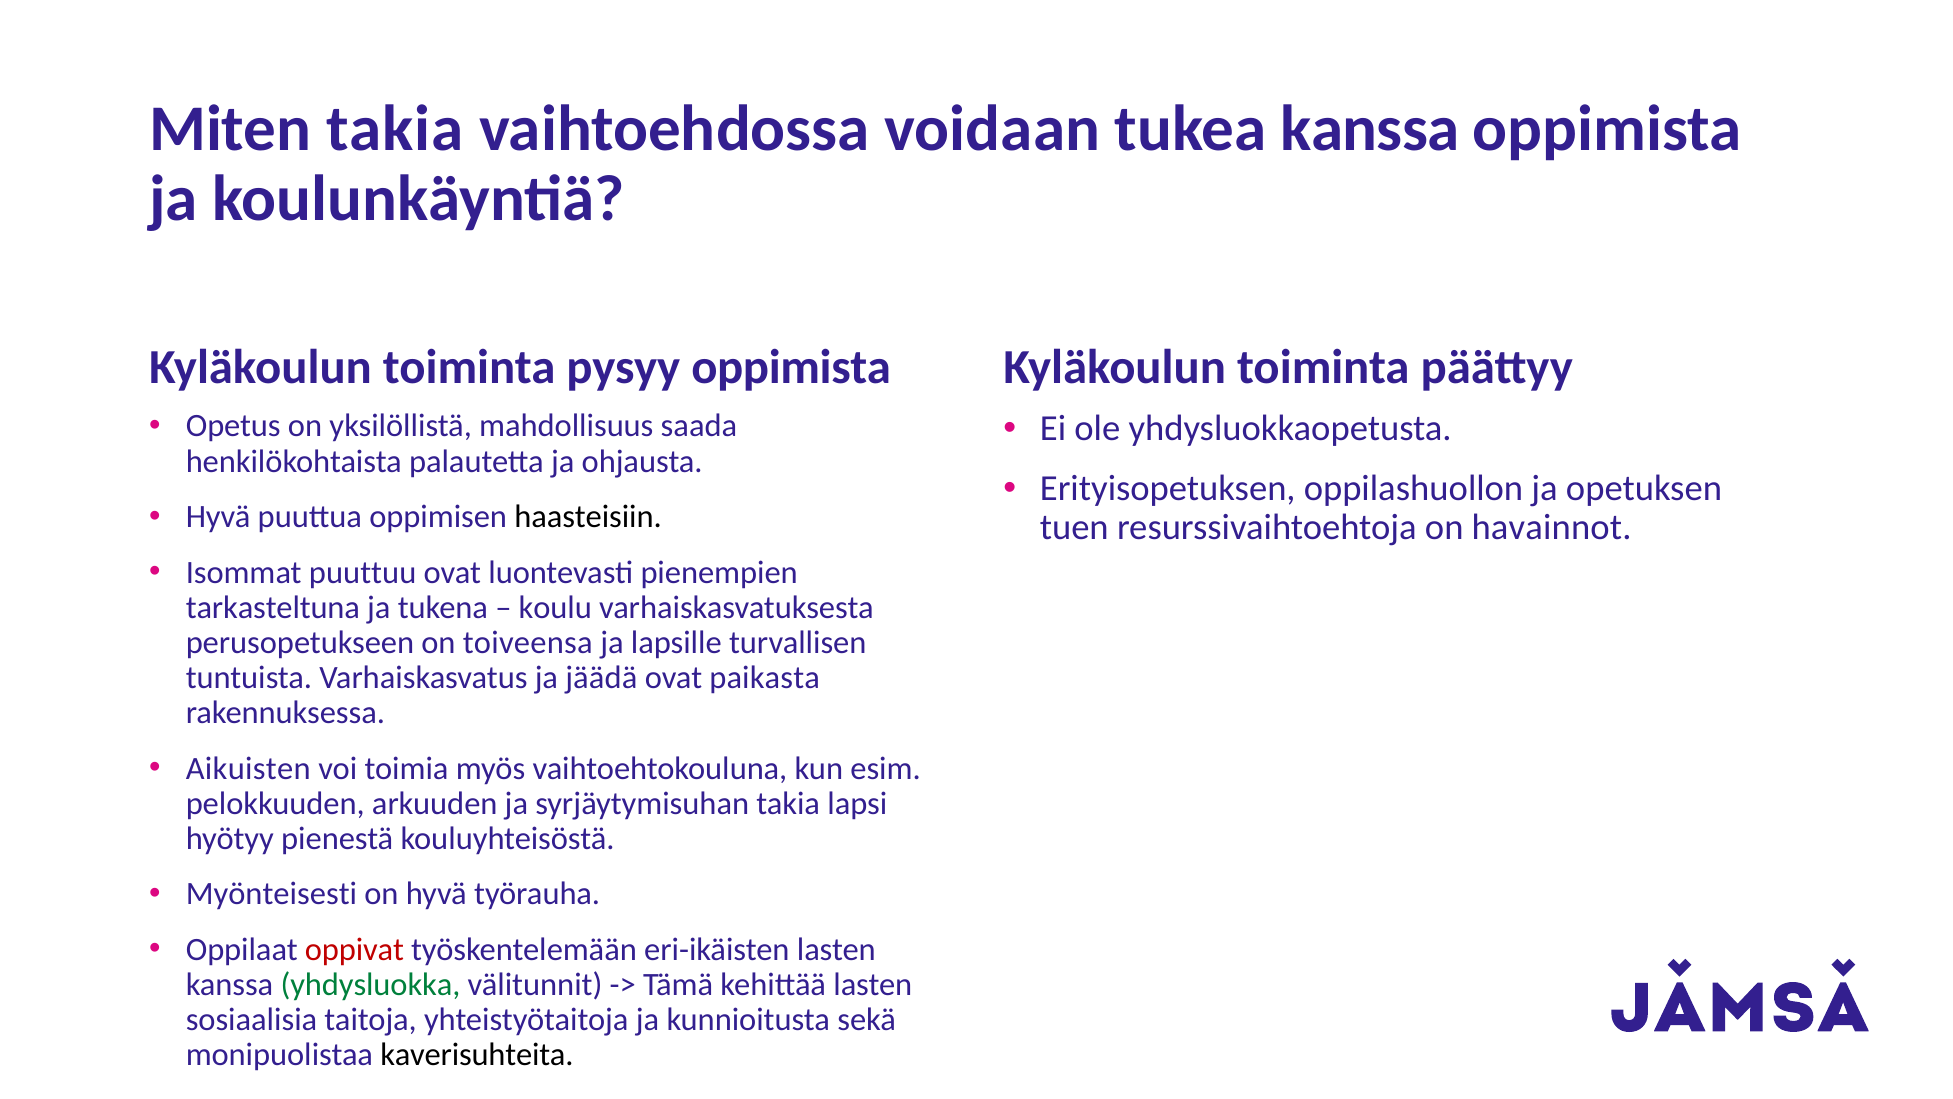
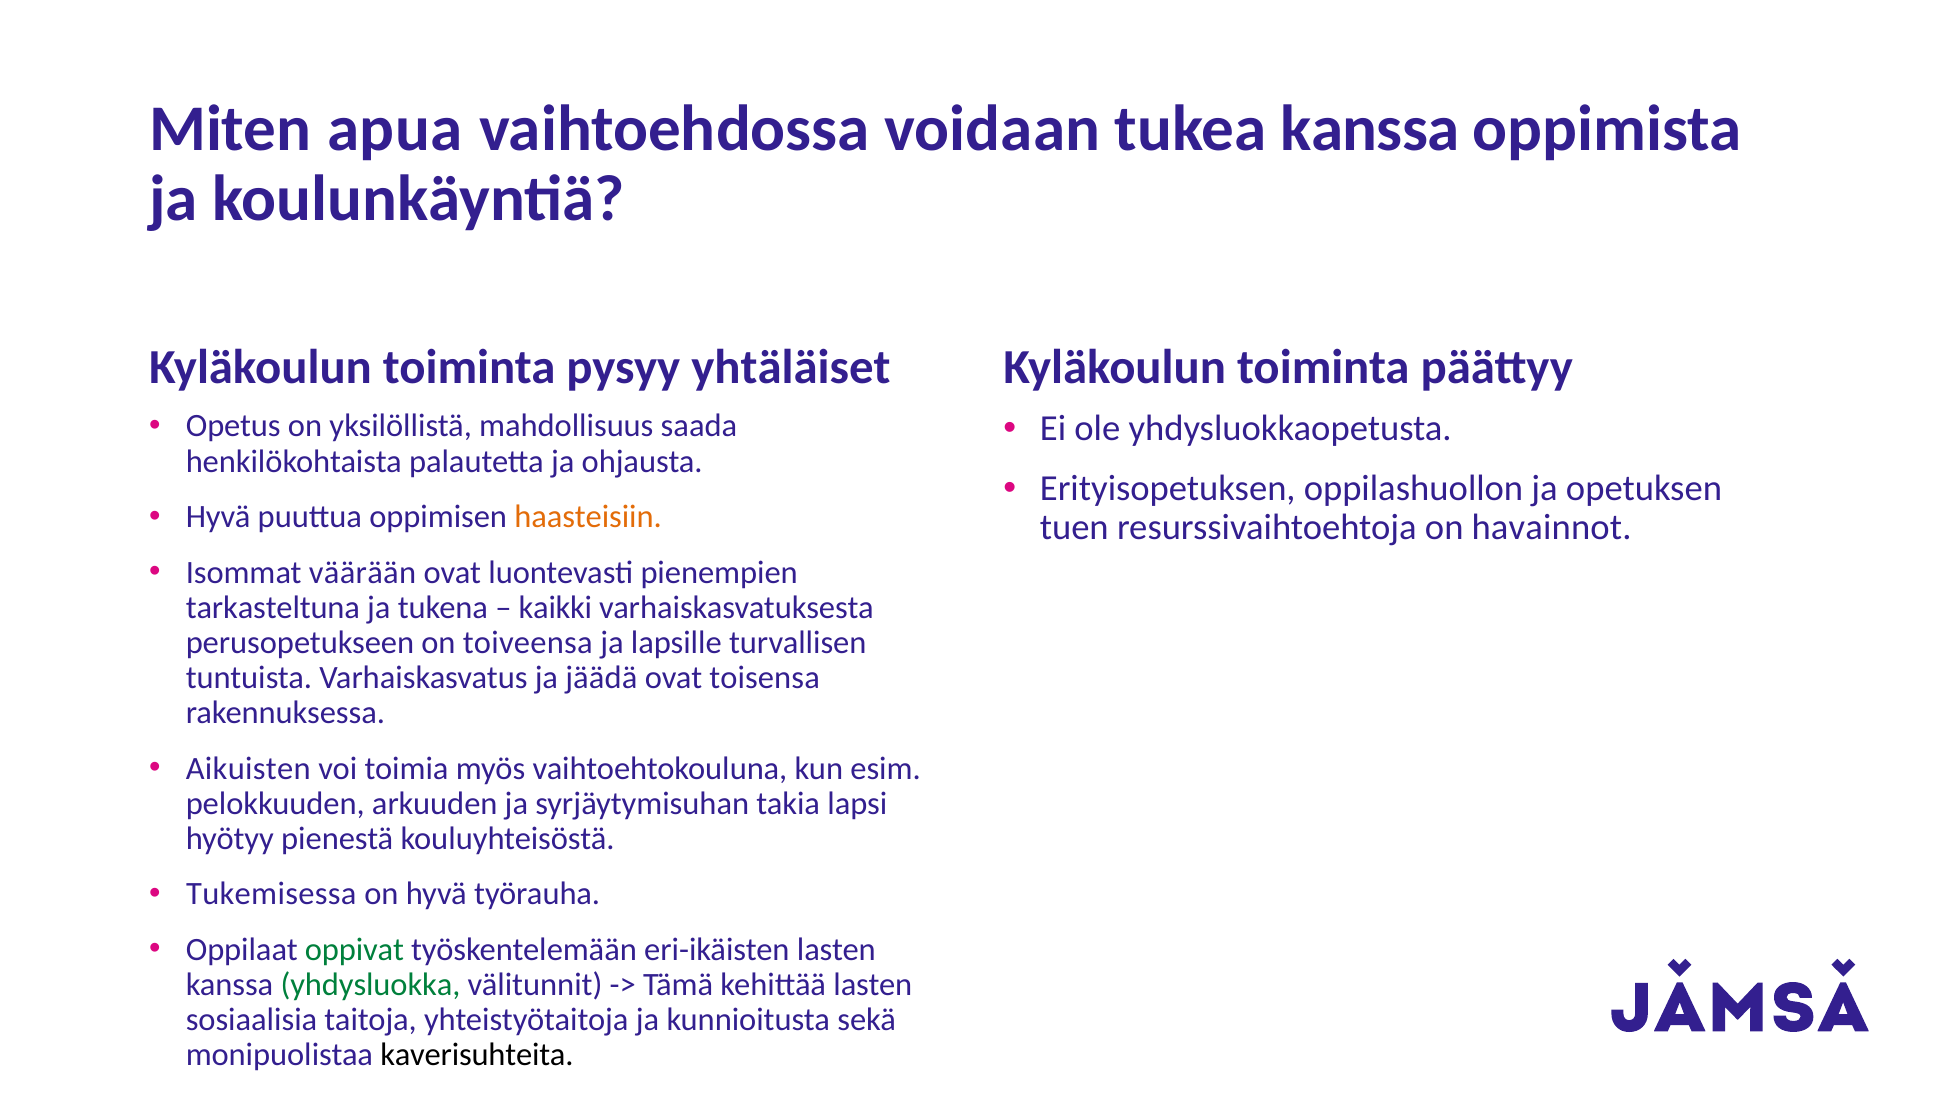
Miten takia: takia -> apua
pysyy oppimista: oppimista -> yhtäläiset
haasteisiin colour: black -> orange
puuttuu: puuttuu -> väärään
koulu: koulu -> kaikki
paikasta: paikasta -> toisensa
Myönteisesti: Myönteisesti -> Tukemisessa
oppivat colour: red -> green
